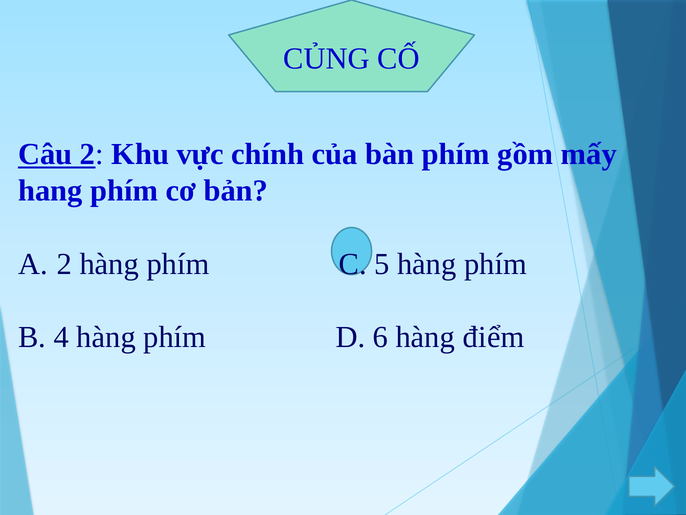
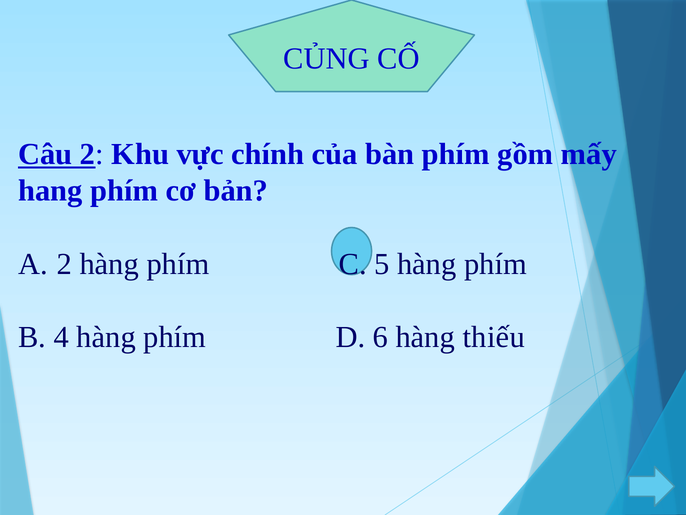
điểm: điểm -> thiếu
